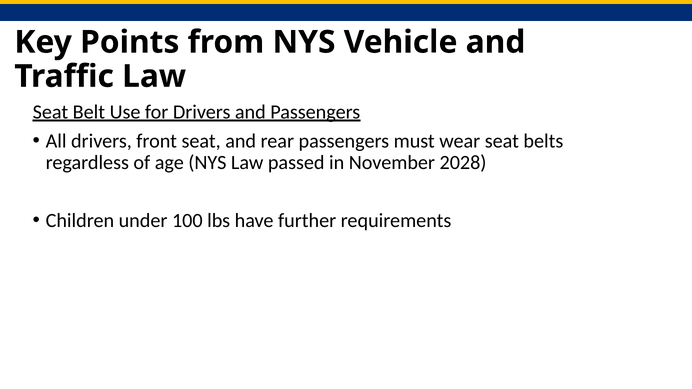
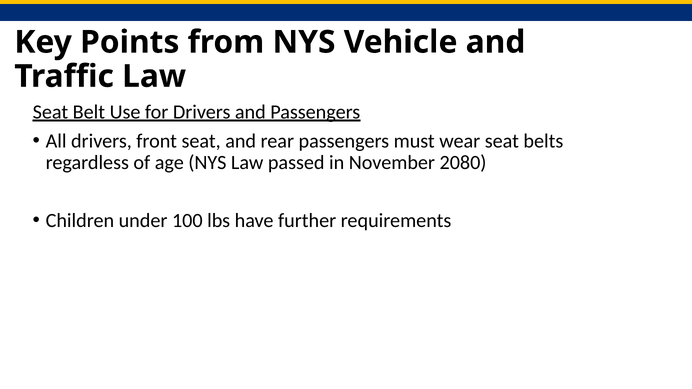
2028: 2028 -> 2080
